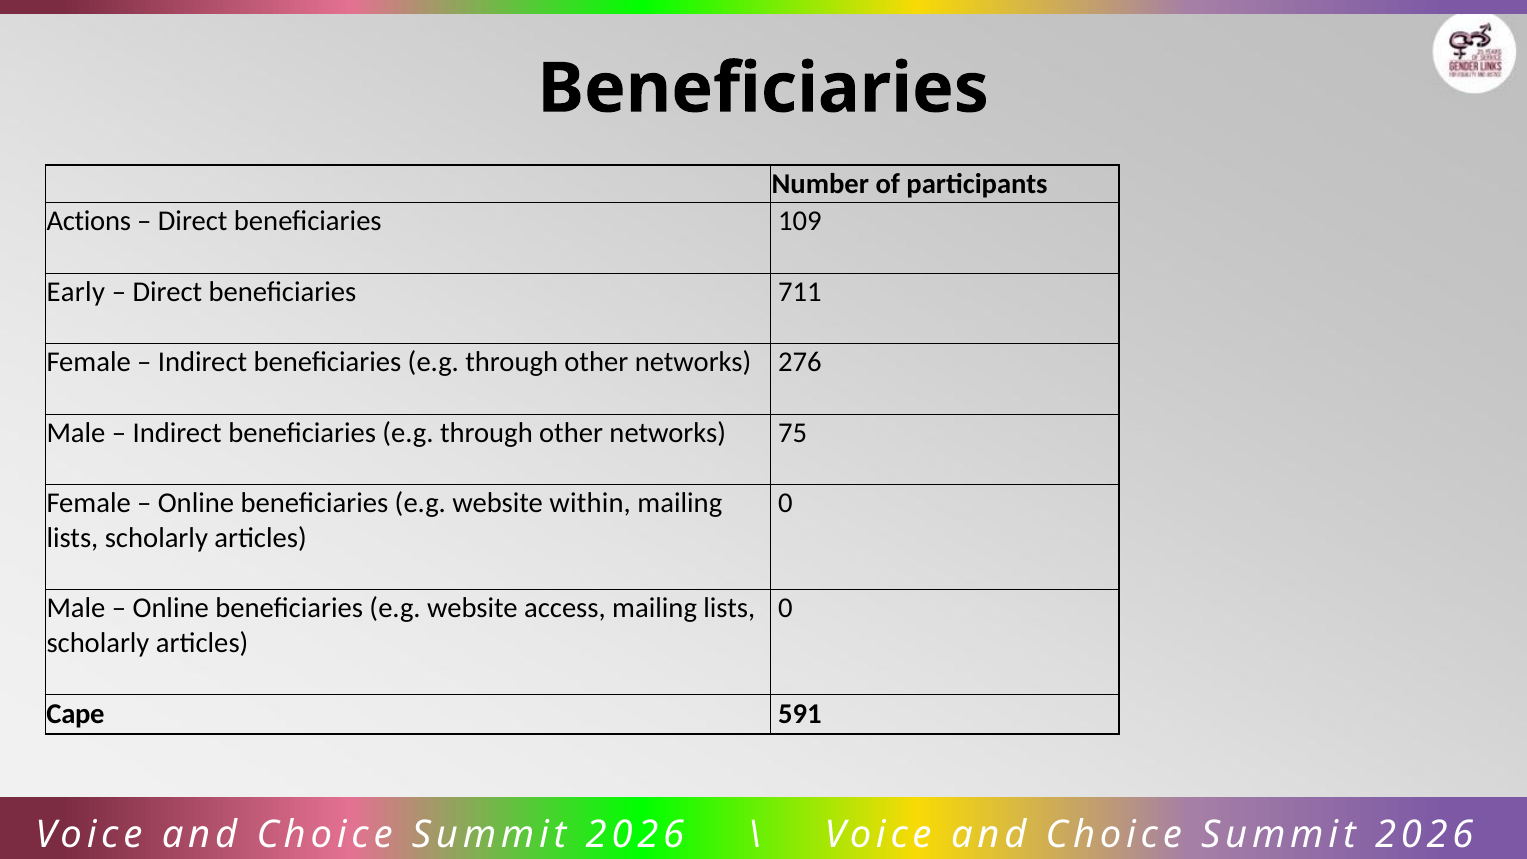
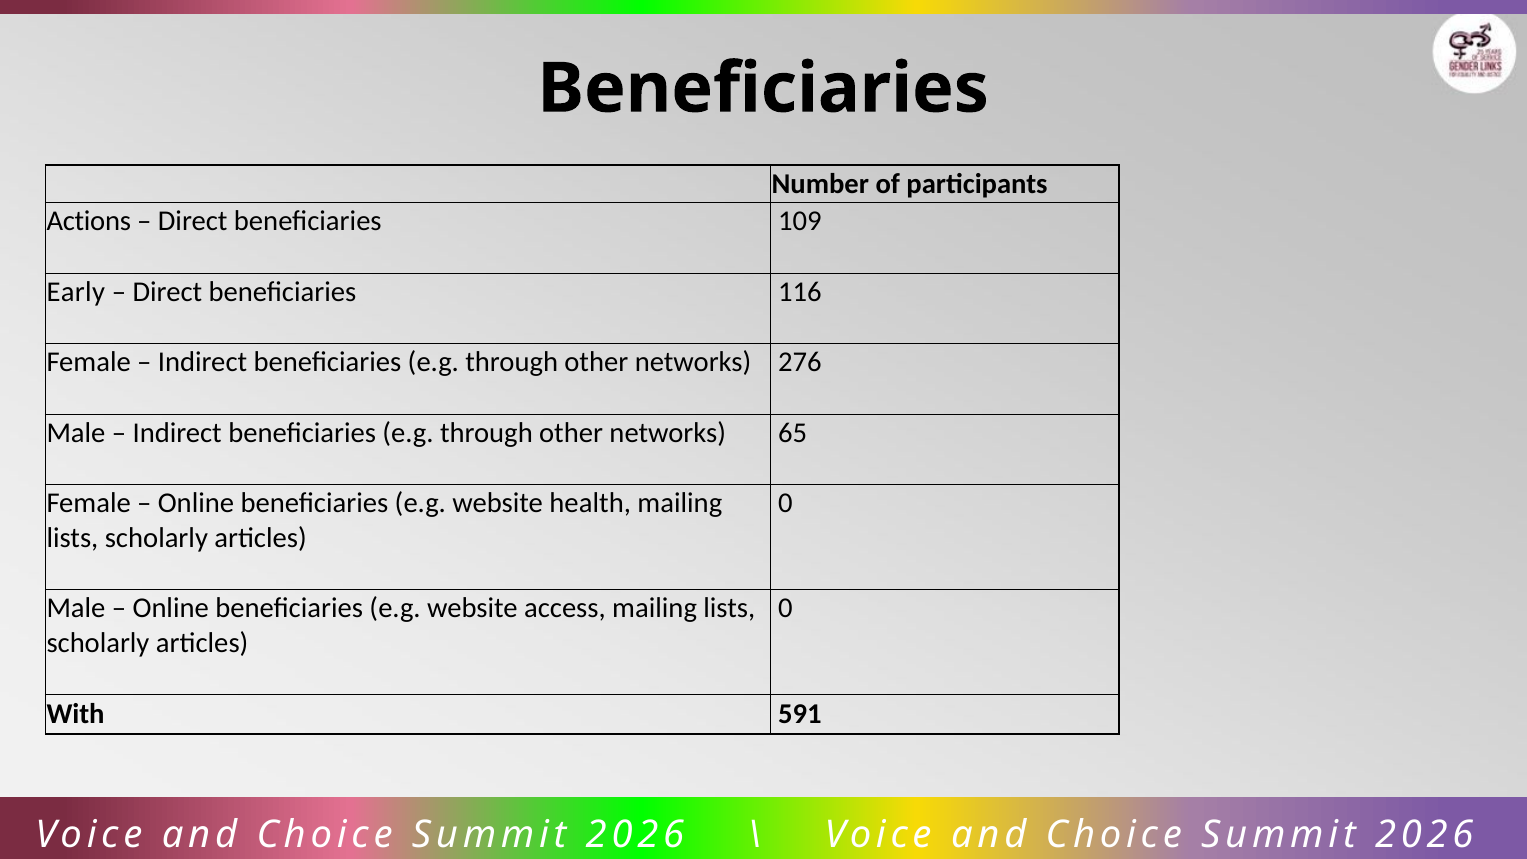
711: 711 -> 116
75: 75 -> 65
within: within -> health
Cape: Cape -> With
